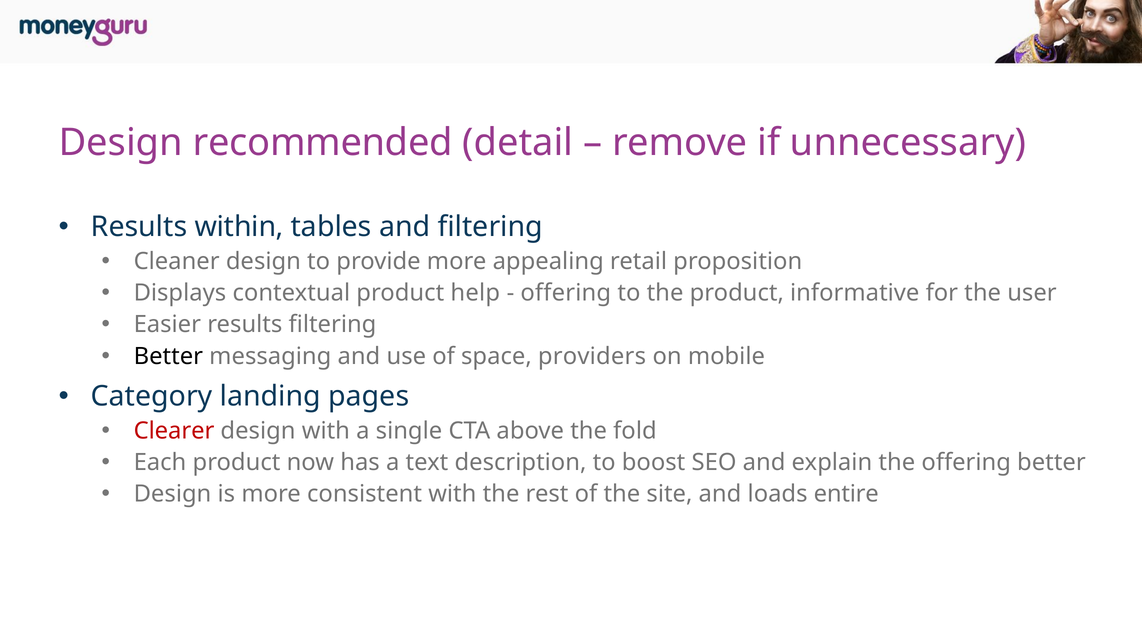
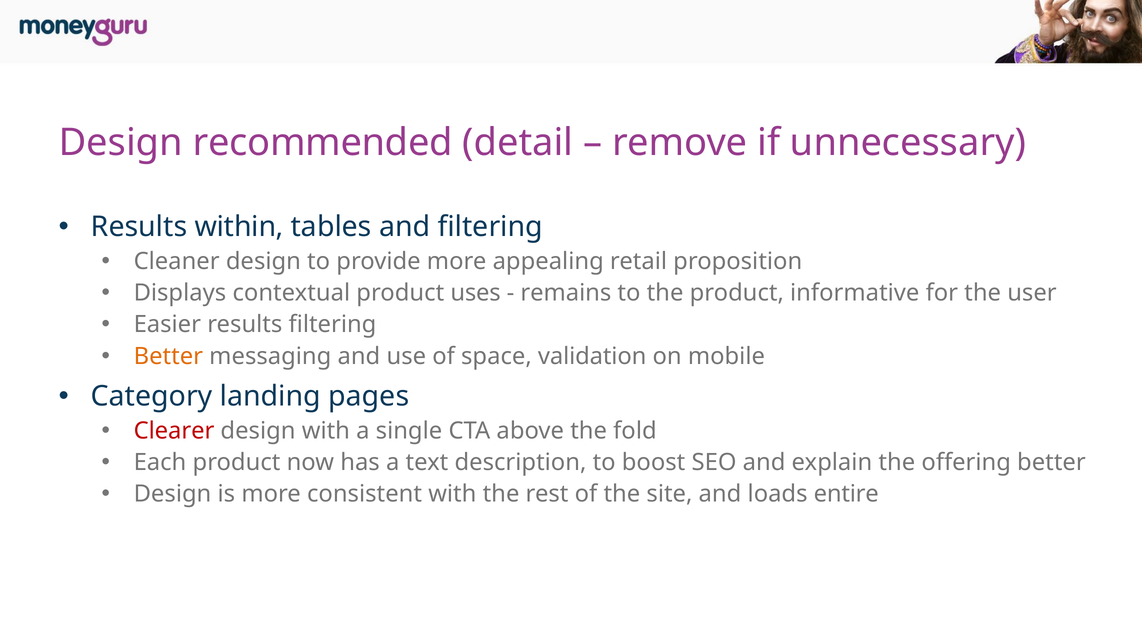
help: help -> uses
offering at (566, 293): offering -> remains
Better at (168, 356) colour: black -> orange
providers: providers -> validation
